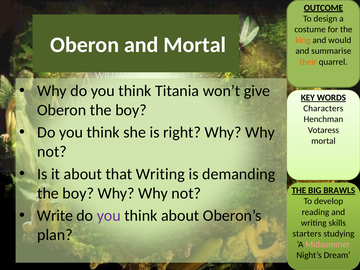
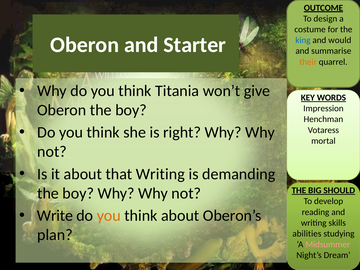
and Mortal: Mortal -> Starter
king colour: orange -> blue
Characters: Characters -> Impression
BRAWLS: BRAWLS -> SHOULD
you at (109, 216) colour: purple -> orange
starters: starters -> abilities
